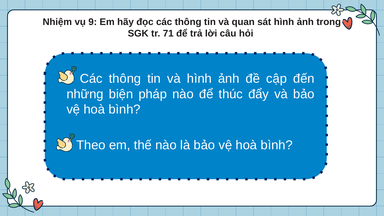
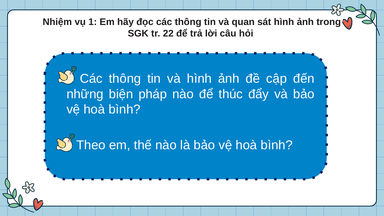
9: 9 -> 1
71: 71 -> 22
